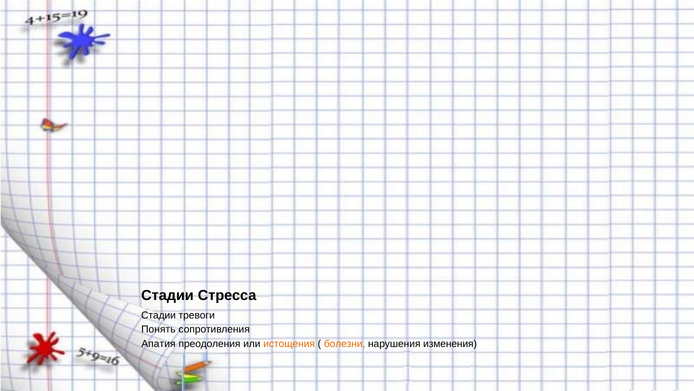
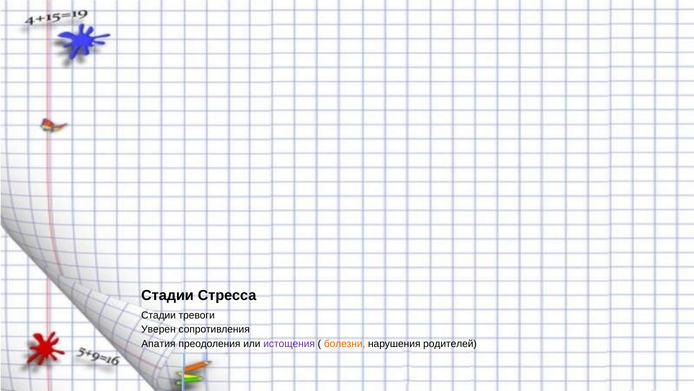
Понять: Понять -> Уверен
истощения colour: orange -> purple
изменения: изменения -> родителей
